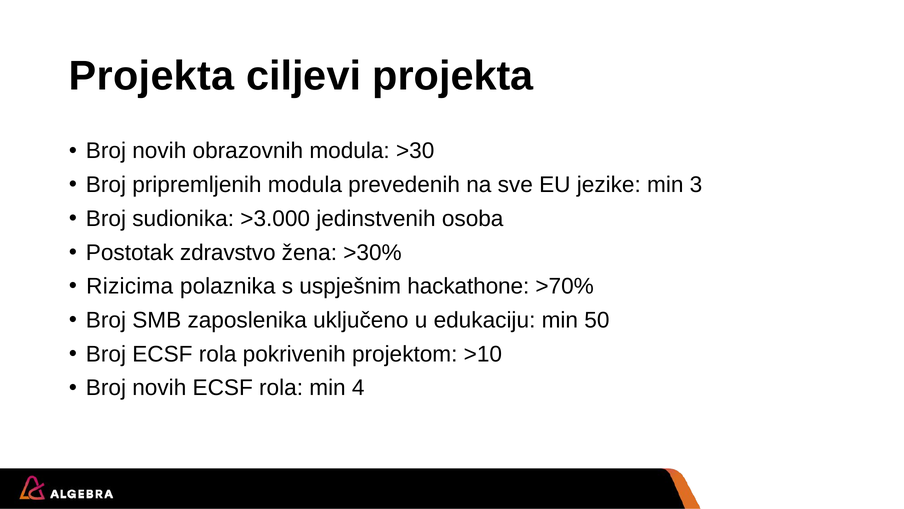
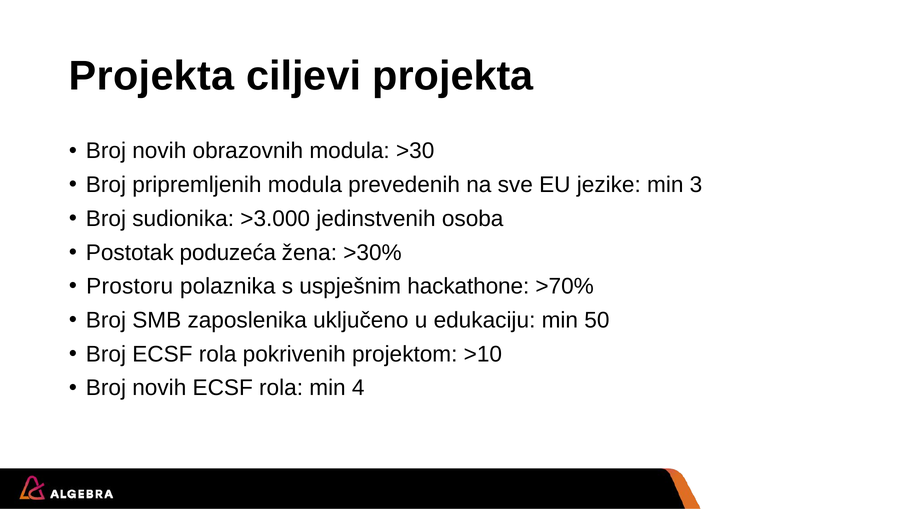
zdravstvo: zdravstvo -> poduzeća
Rizicima: Rizicima -> Prostoru
